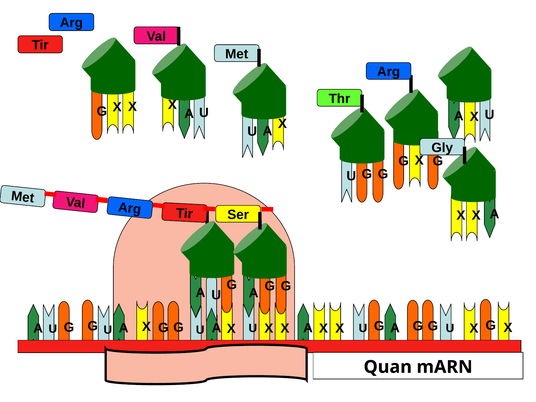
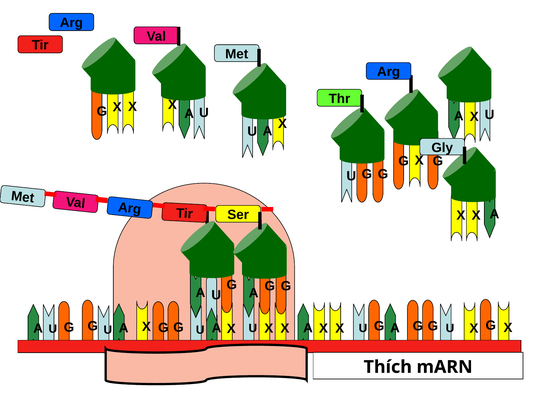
Quan: Quan -> Thích
